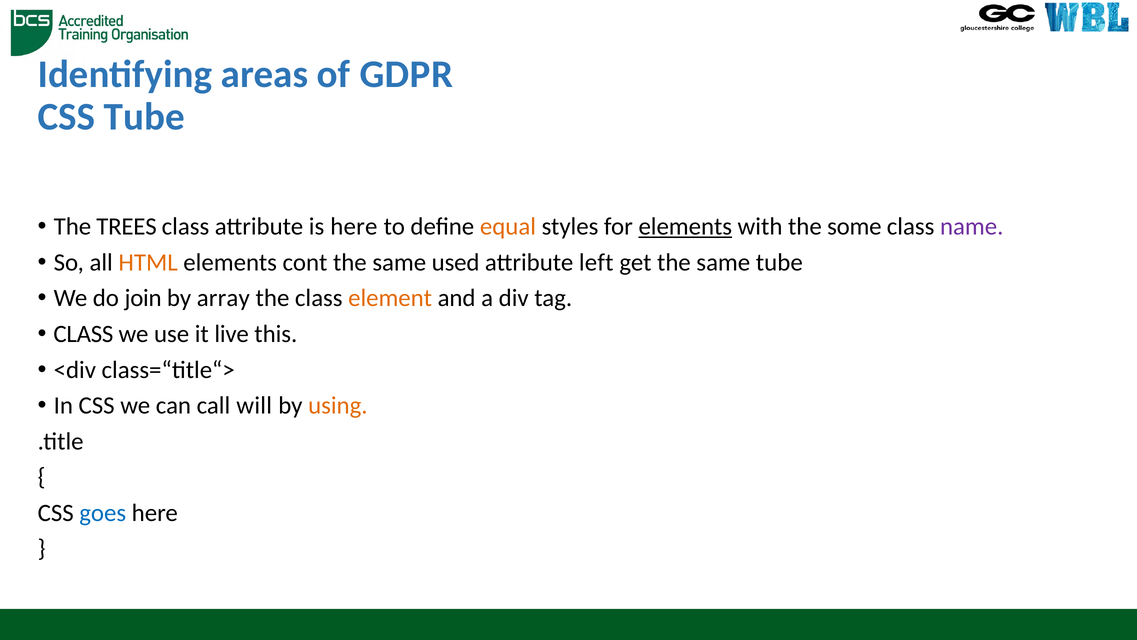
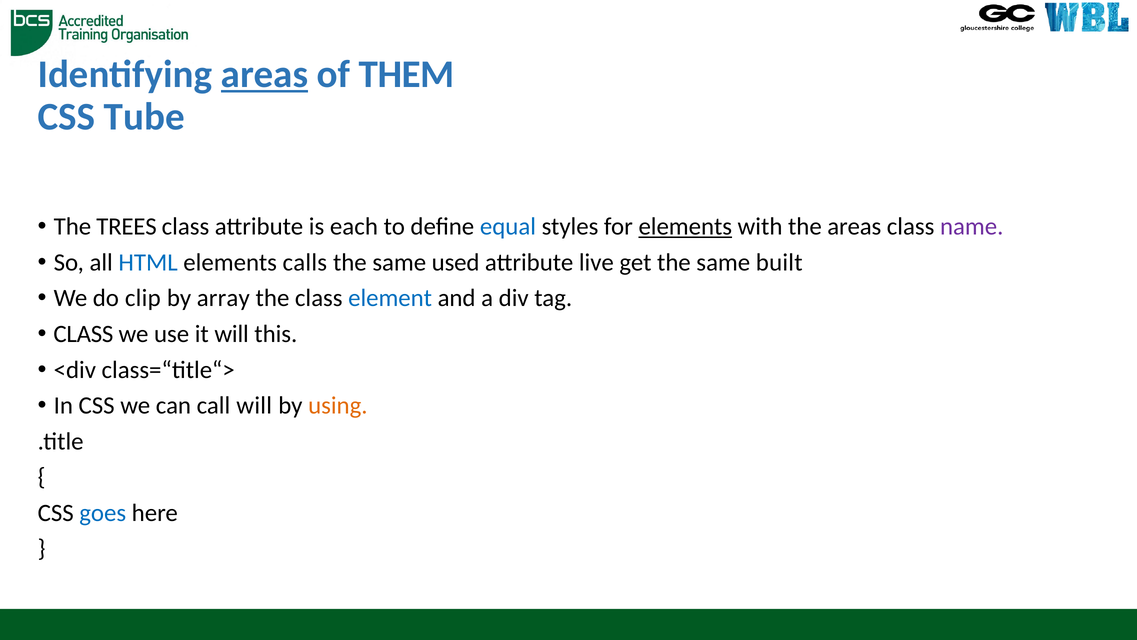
areas at (265, 74) underline: none -> present
GDPR: GDPR -> THEM
is here: here -> each
equal colour: orange -> blue
the some: some -> areas
HTML colour: orange -> blue
cont: cont -> calls
left: left -> live
same tube: tube -> built
join: join -> clip
element colour: orange -> blue
it live: live -> will
